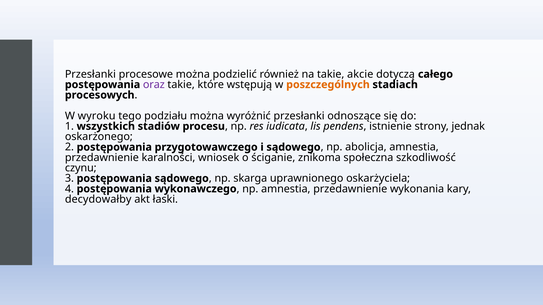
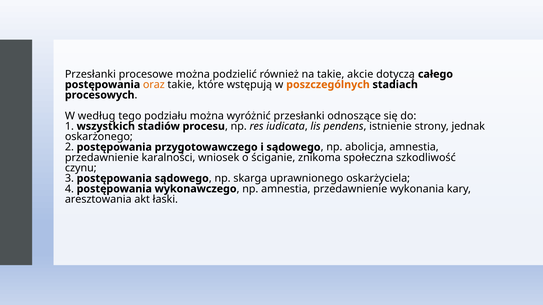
oraz colour: purple -> orange
wyroku: wyroku -> według
decydowałby: decydowałby -> aresztowania
